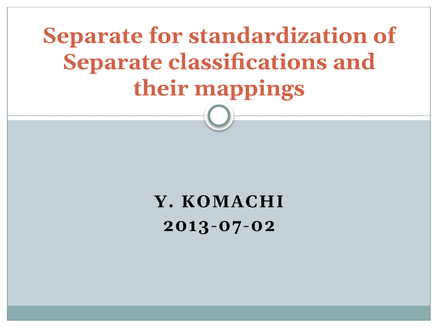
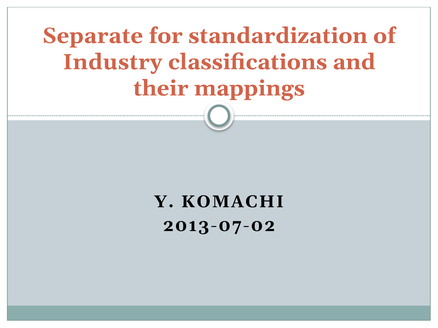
Separate at (113, 62): Separate -> Industry
